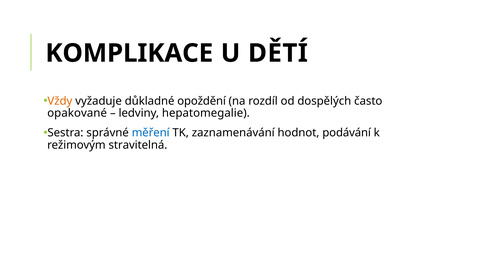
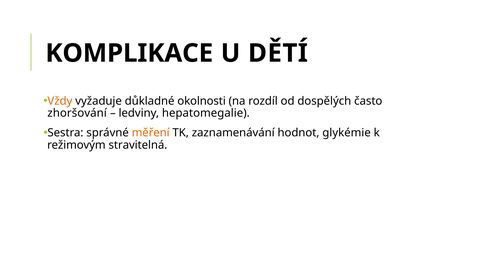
opoždění: opoždění -> okolnosti
opakované: opakované -> zhoršování
měření colour: blue -> orange
podávání: podávání -> glykémie
